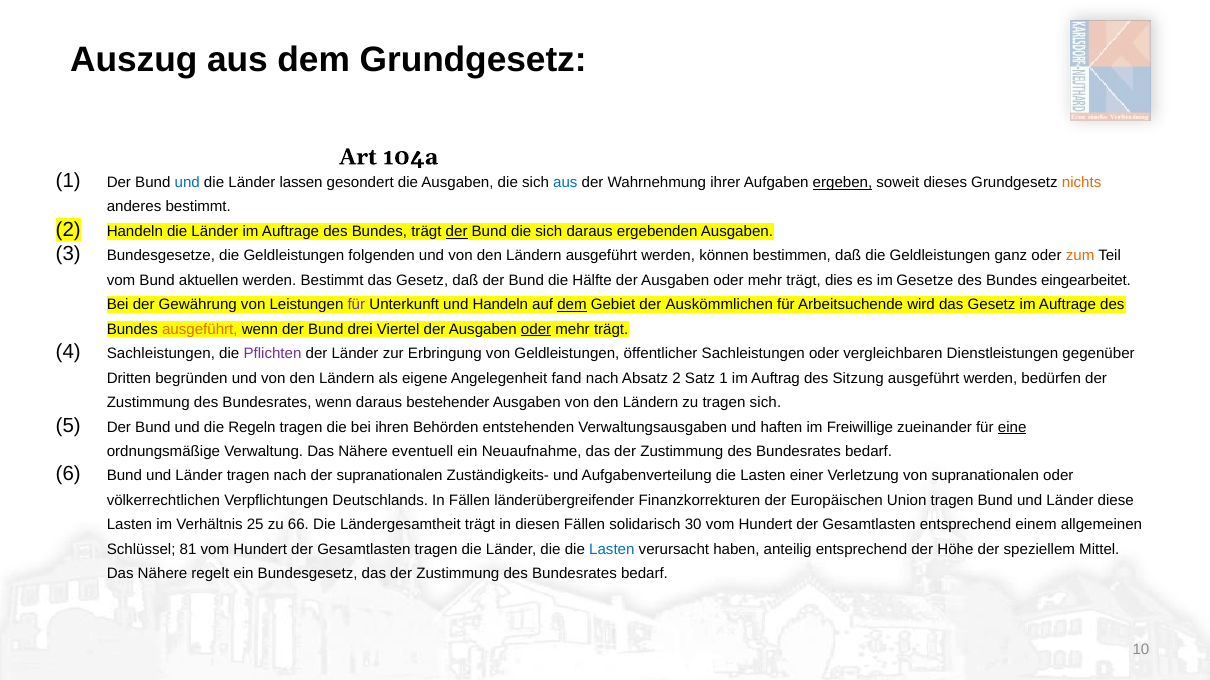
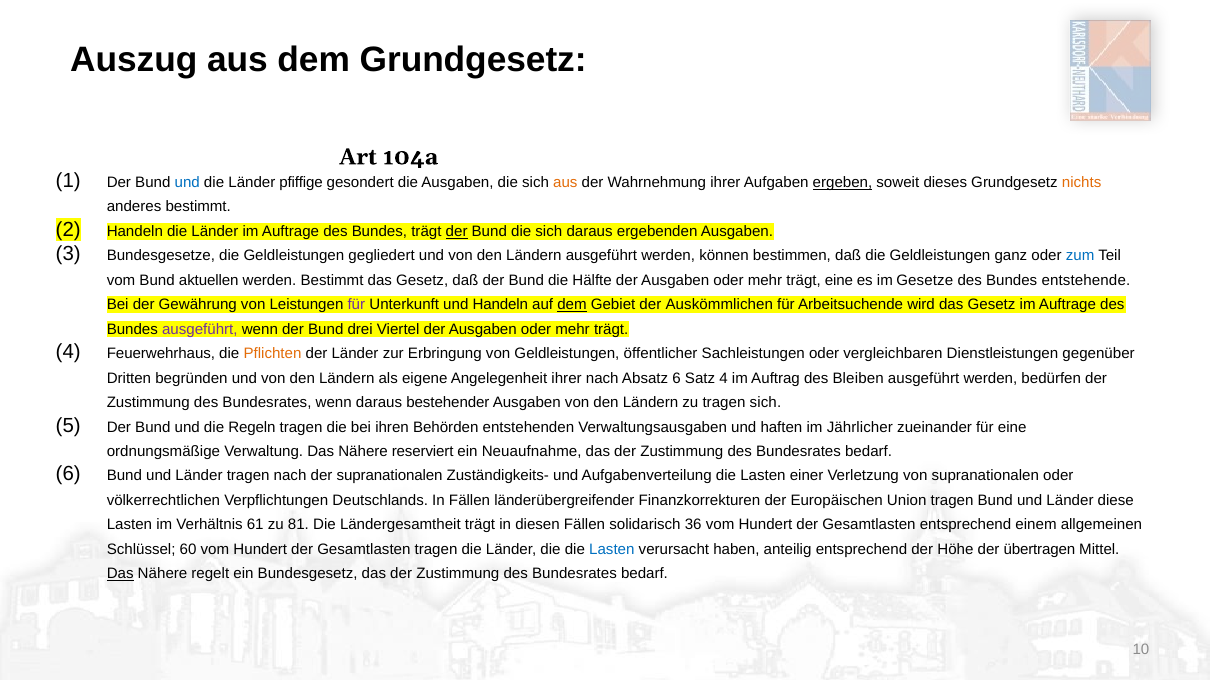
lassen: lassen -> pfiffige
aus at (565, 183) colour: blue -> orange
folgenden: folgenden -> gegliedert
zum colour: orange -> blue
trägt dies: dies -> eine
eingearbeitet: eingearbeitet -> entstehende
ausgeführt at (200, 330) colour: orange -> purple
oder at (536, 330) underline: present -> none
Sachleistungen at (161, 354): Sachleistungen -> Feuerwehrhaus
Pflichten colour: purple -> orange
Angelegenheit fand: fand -> ihrer
Absatz 2: 2 -> 6
Satz 1: 1 -> 4
Sitzung: Sitzung -> Bleiben
Freiwillige: Freiwillige -> Jährlicher
eine at (1012, 427) underline: present -> none
eventuell: eventuell -> reserviert
25: 25 -> 61
66: 66 -> 81
30: 30 -> 36
81: 81 -> 60
speziellem: speziellem -> übertragen
Das at (120, 574) underline: none -> present
